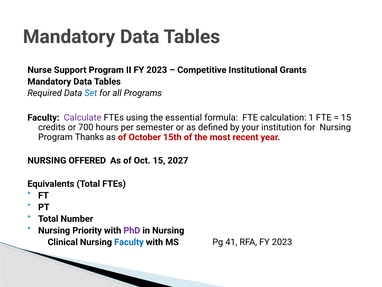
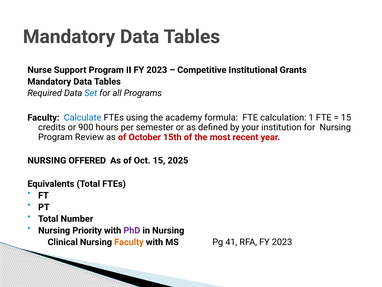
Calculate colour: purple -> blue
essential: essential -> academy
700: 700 -> 900
Thanks: Thanks -> Review
2027: 2027 -> 2025
Faculty at (129, 242) colour: blue -> orange
